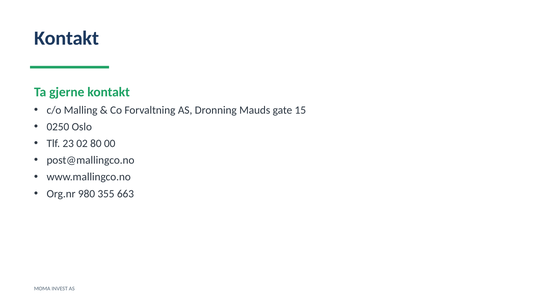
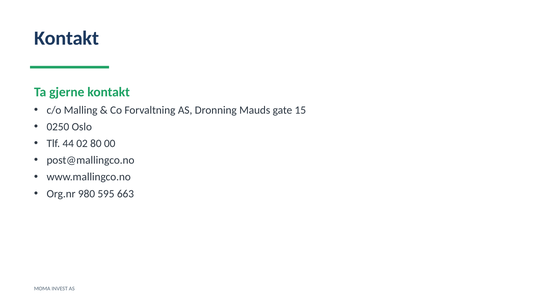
23: 23 -> 44
355: 355 -> 595
